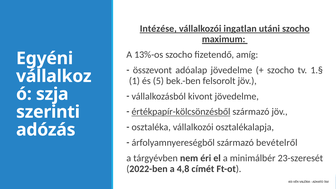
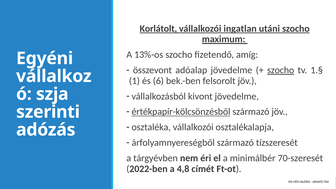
Intézése: Intézése -> Korlátolt
szocho at (281, 70) underline: none -> present
5: 5 -> 6
bevételről: bevételről -> tízszeresét
23-szeresét: 23-szeresét -> 70-szeresét
